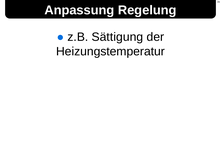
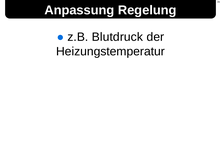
Sättigung: Sättigung -> Blutdruck
